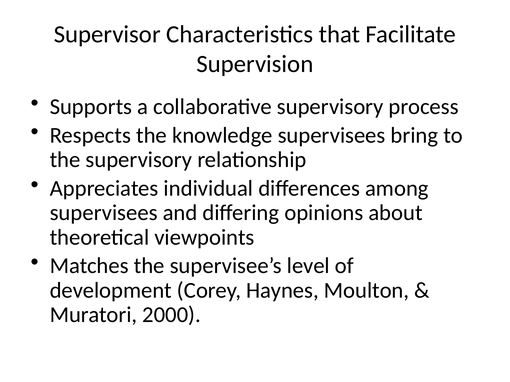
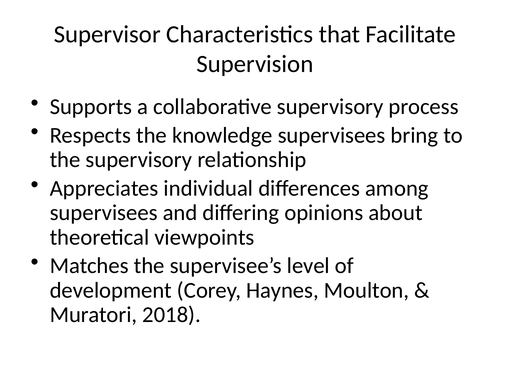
2000: 2000 -> 2018
